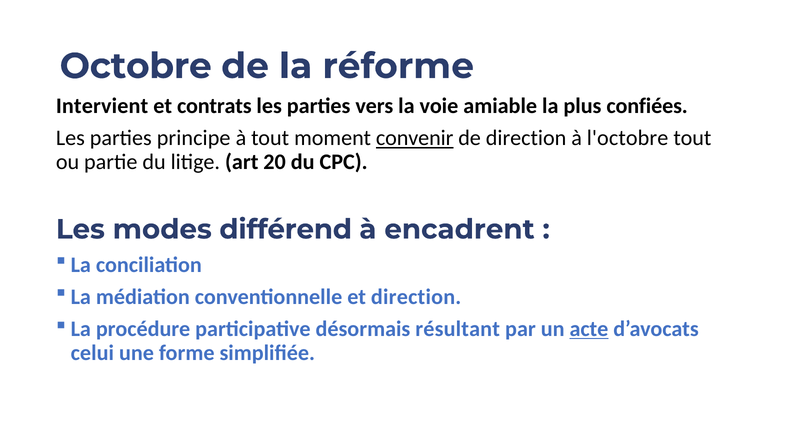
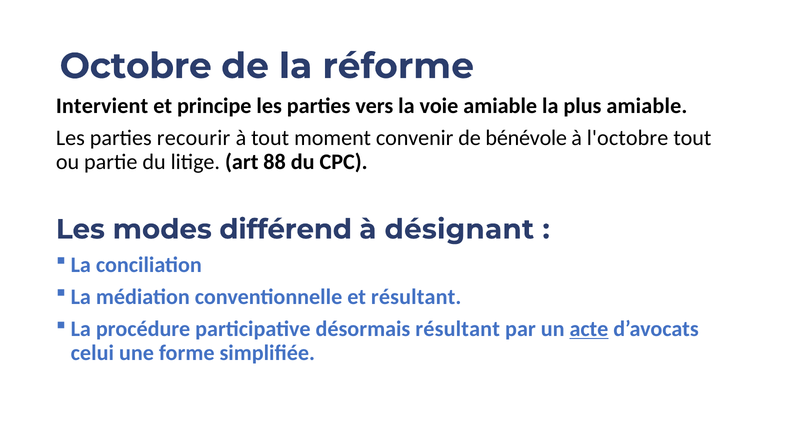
contrats: contrats -> principe
plus confiées: confiées -> amiable
principe: principe -> recourir
convenir underline: present -> none
de direction: direction -> bénévole
20: 20 -> 88
encadrent: encadrent -> désignant
et direction: direction -> résultant
